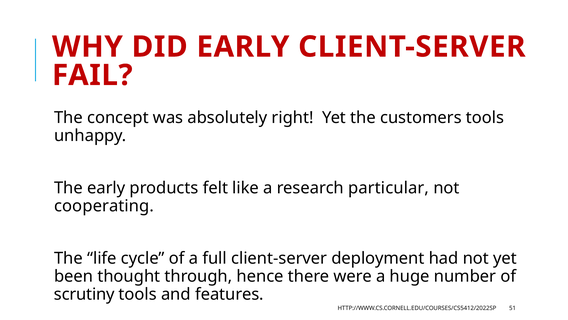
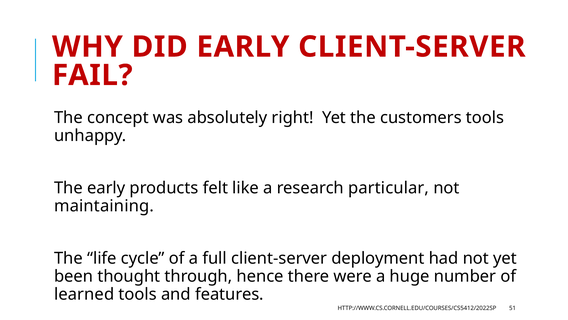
cooperating: cooperating -> maintaining
scrutiny: scrutiny -> learned
